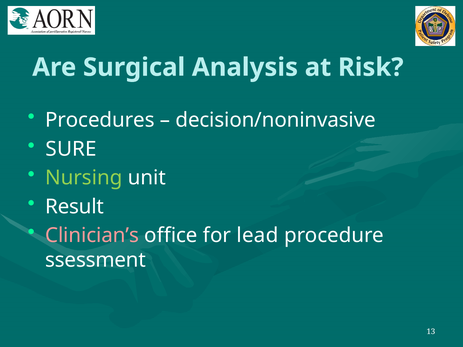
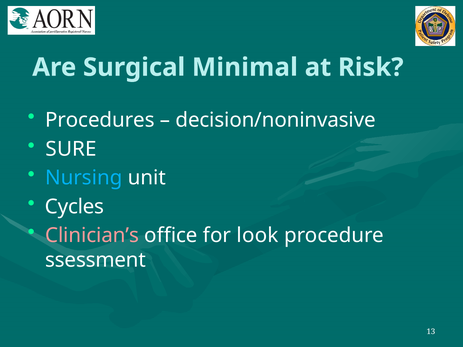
Analysis: Analysis -> Minimal
Nursing colour: light green -> light blue
Result: Result -> Cycles
lead: lead -> look
